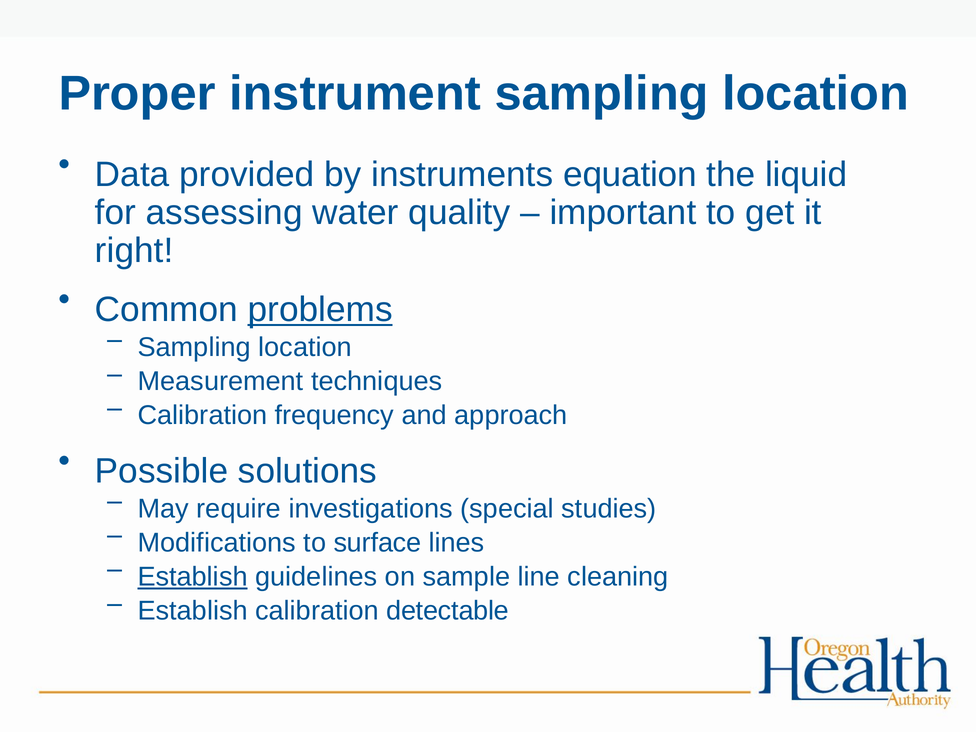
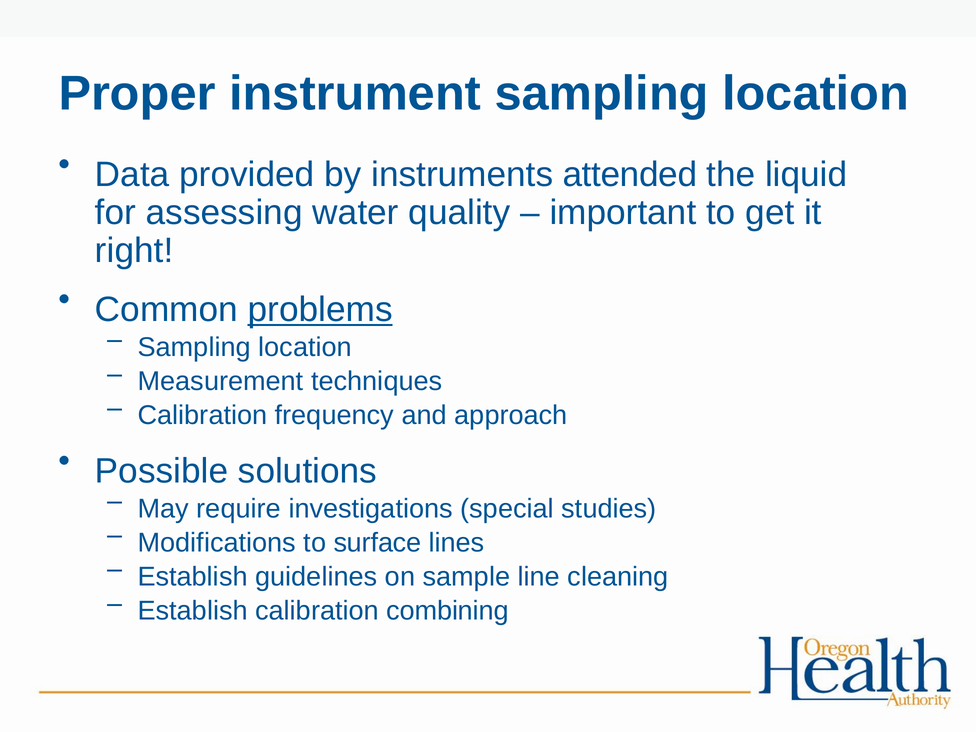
equation: equation -> attended
Establish at (193, 577) underline: present -> none
detectable: detectable -> combining
